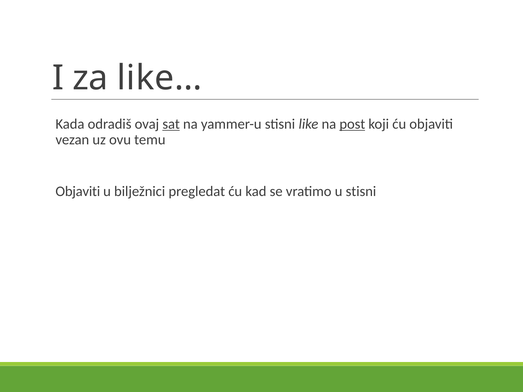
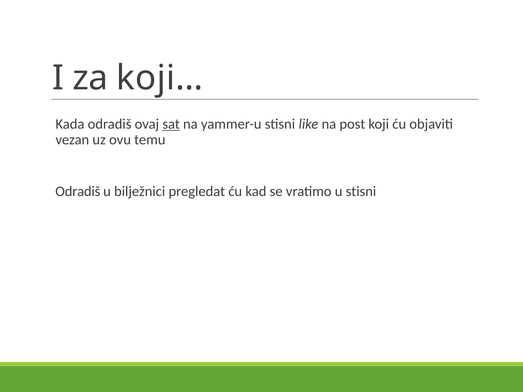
like…: like… -> koji…
post underline: present -> none
Objaviti at (78, 192): Objaviti -> Odradiš
